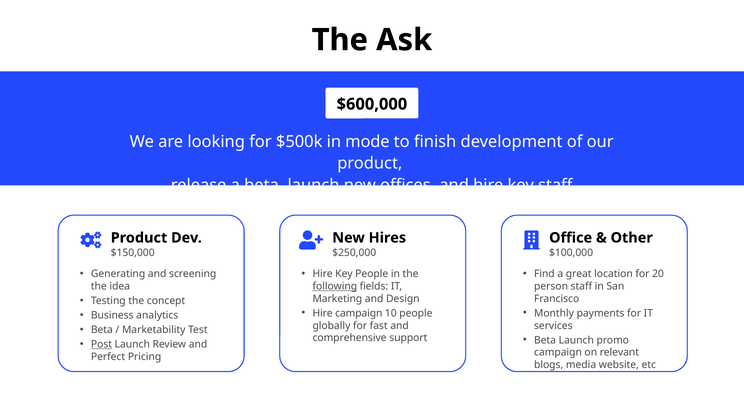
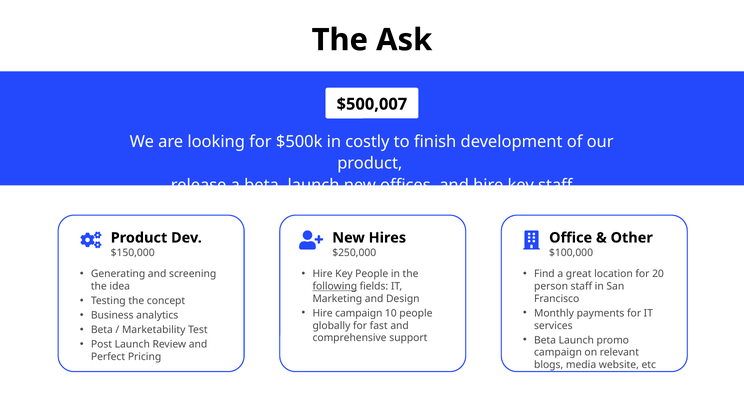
$600,000: $600,000 -> $500,007
mode: mode -> costly
Post underline: present -> none
